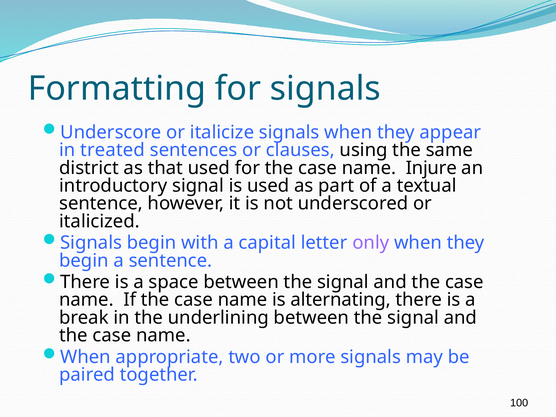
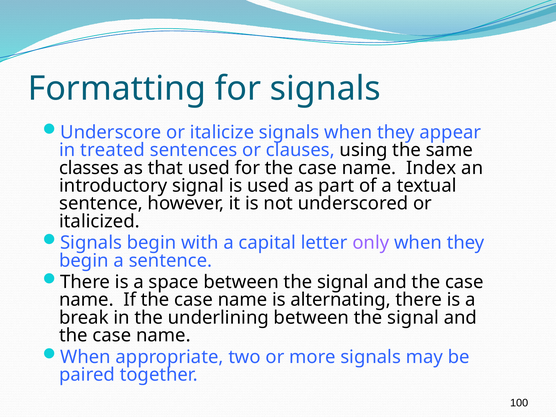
district: district -> classes
Injure: Injure -> Index
